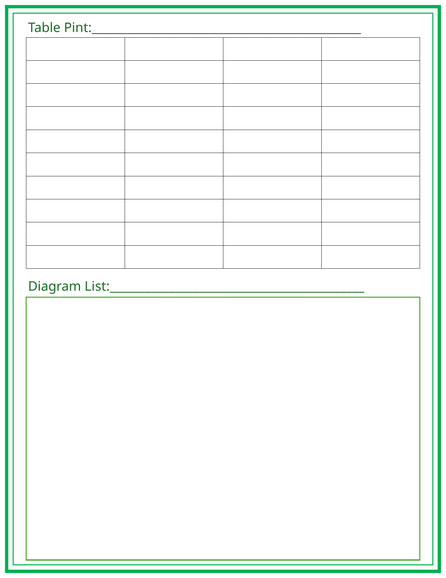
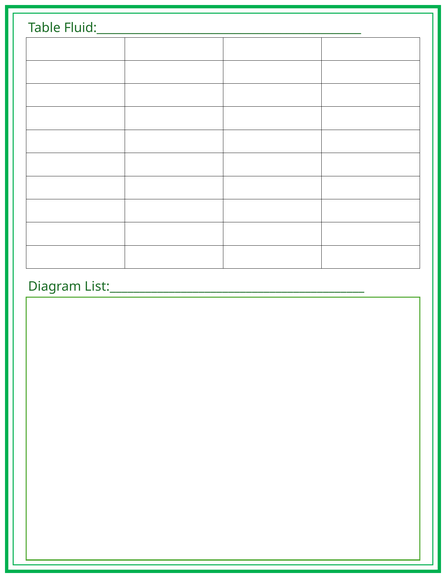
Pint:______________________________________________: Pint:______________________________________________ -> Fluid:______________________________________________
